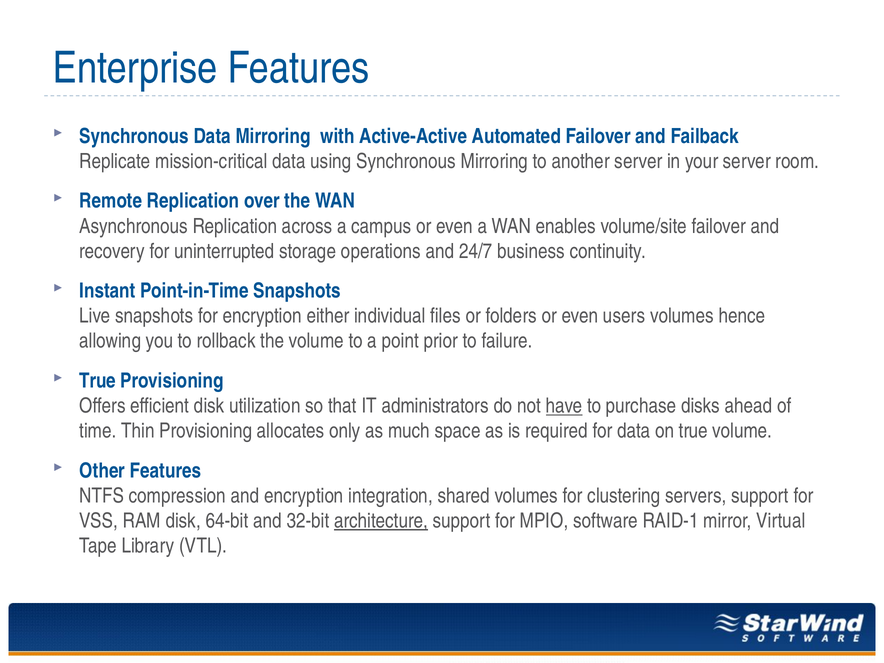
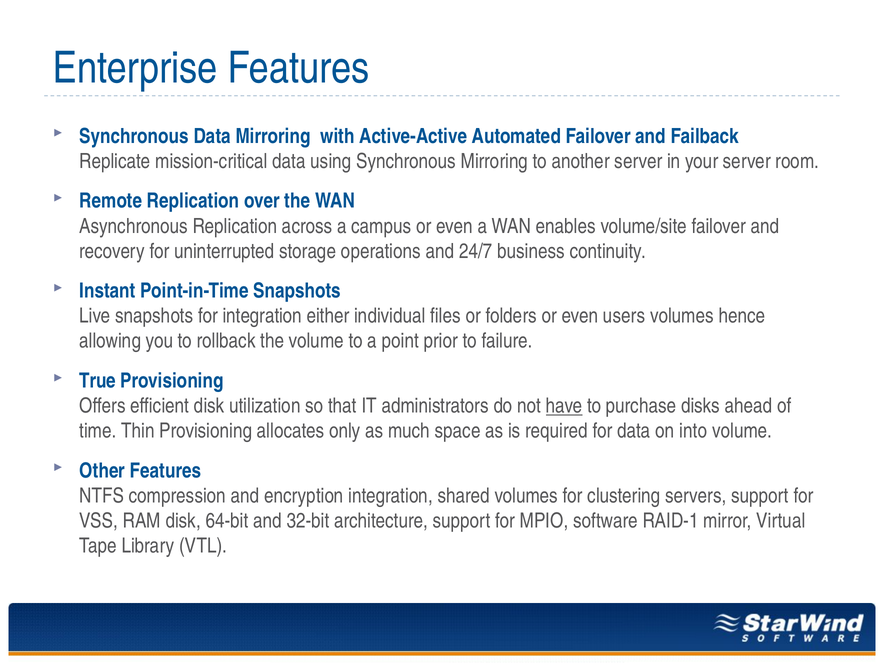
for encryption: encryption -> integration
on true: true -> into
architecture underline: present -> none
